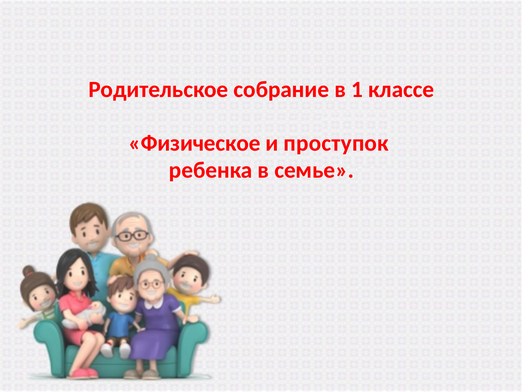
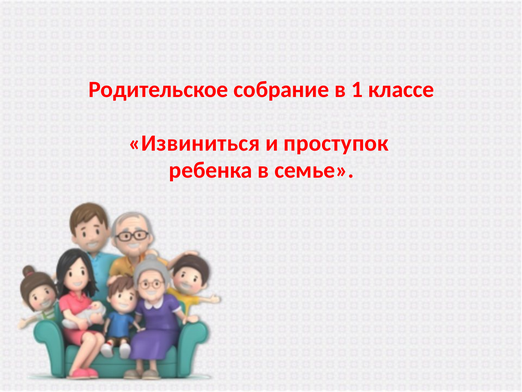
Физическое: Физическое -> Извиниться
